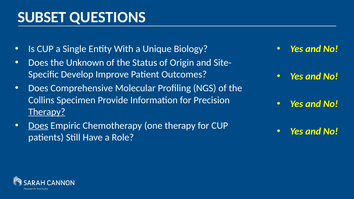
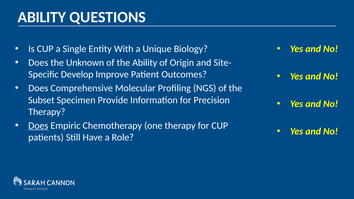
SUBSET at (42, 17): SUBSET -> ABILITY
the Status: Status -> Ability
Collins: Collins -> Subset
Therapy at (47, 112) underline: present -> none
